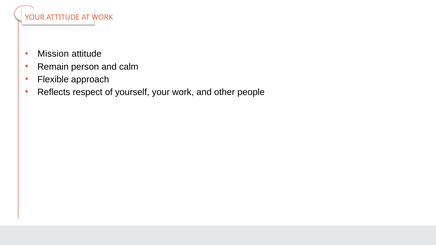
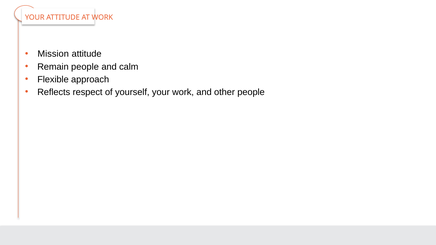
Remain person: person -> people
